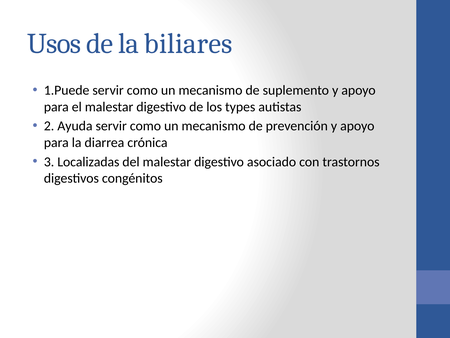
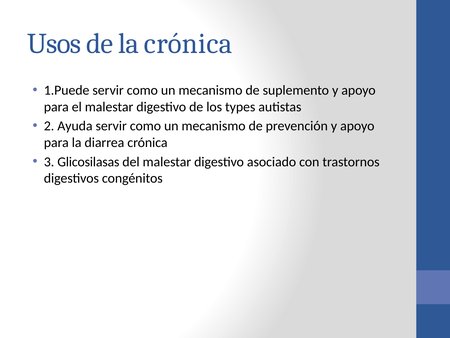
la biliares: biliares -> crónica
Localizadas: Localizadas -> Glicosilasas
